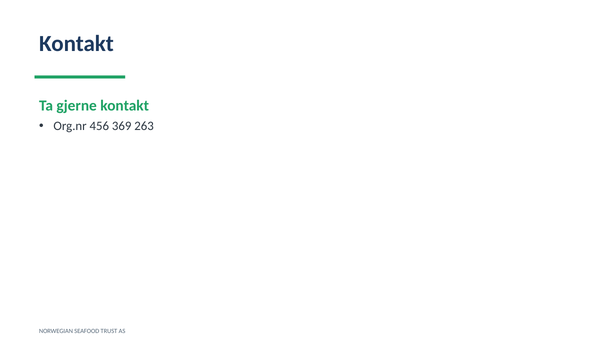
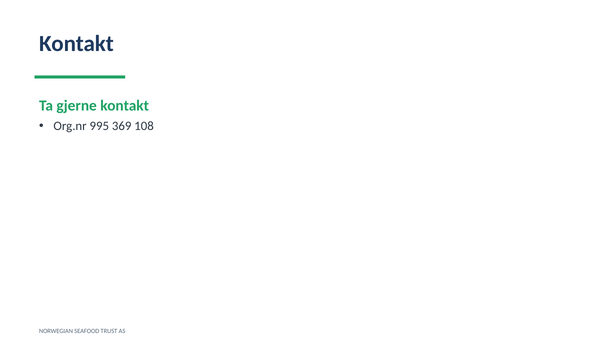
456: 456 -> 995
263: 263 -> 108
